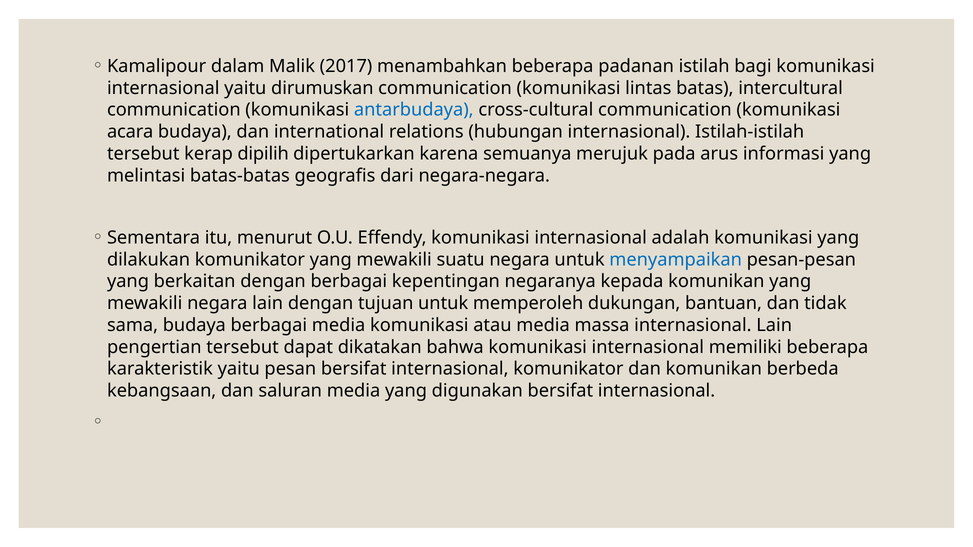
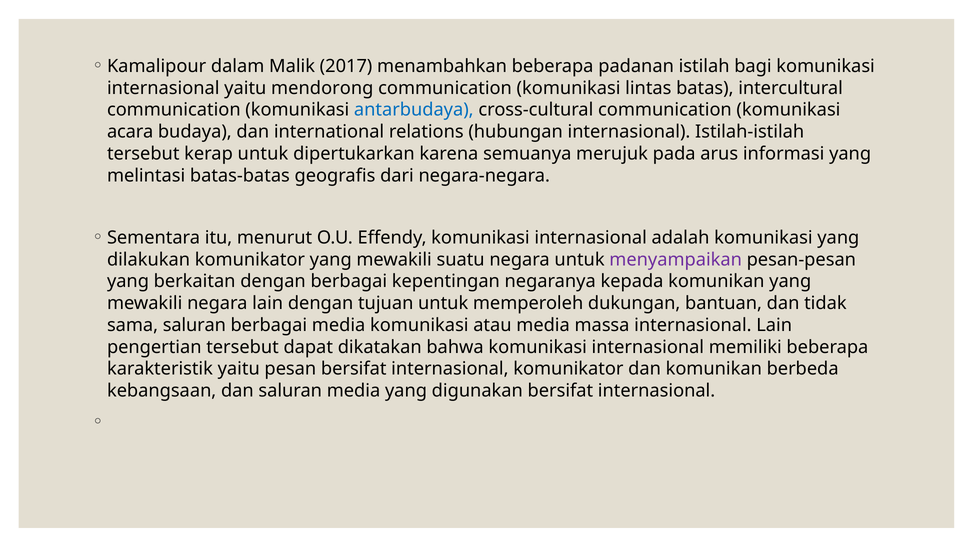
dirumuskan: dirumuskan -> mendorong
kerap dipilih: dipilih -> untuk
menyampaikan colour: blue -> purple
sama budaya: budaya -> saluran
